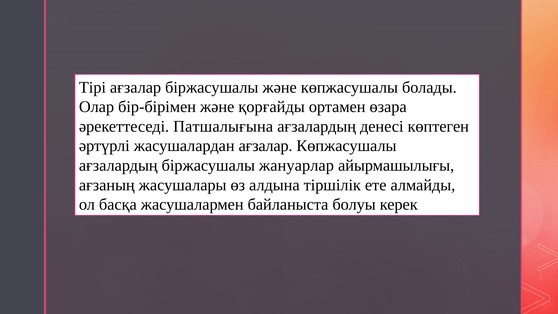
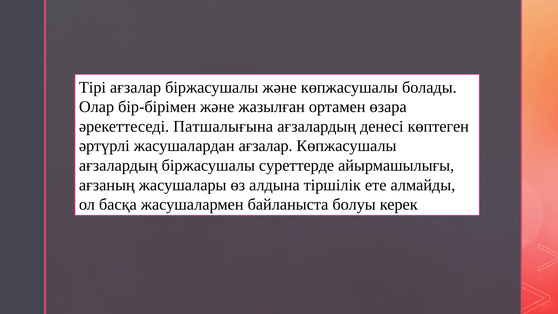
қорғайды: қорғайды -> жазылған
жануарлар: жануарлар -> суреттерде
